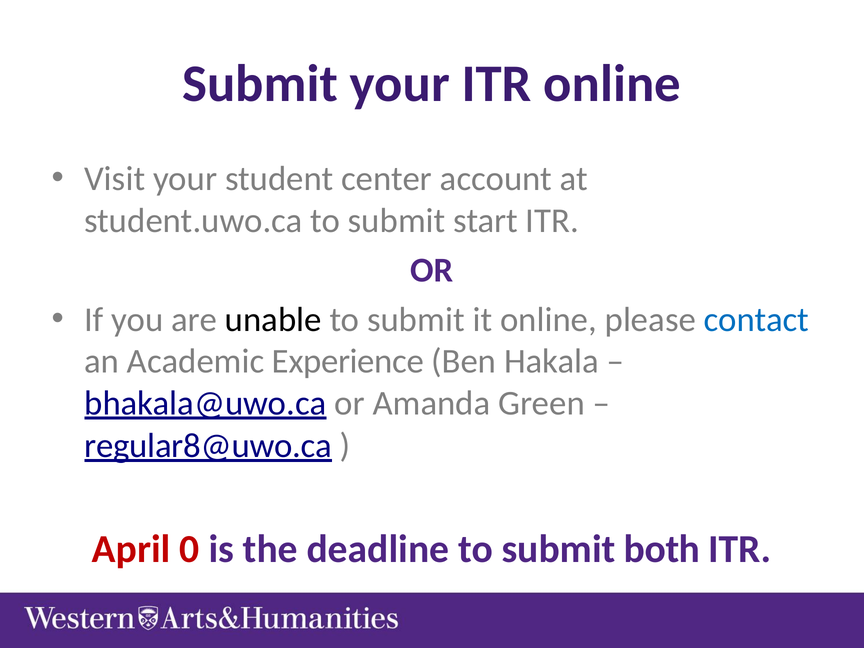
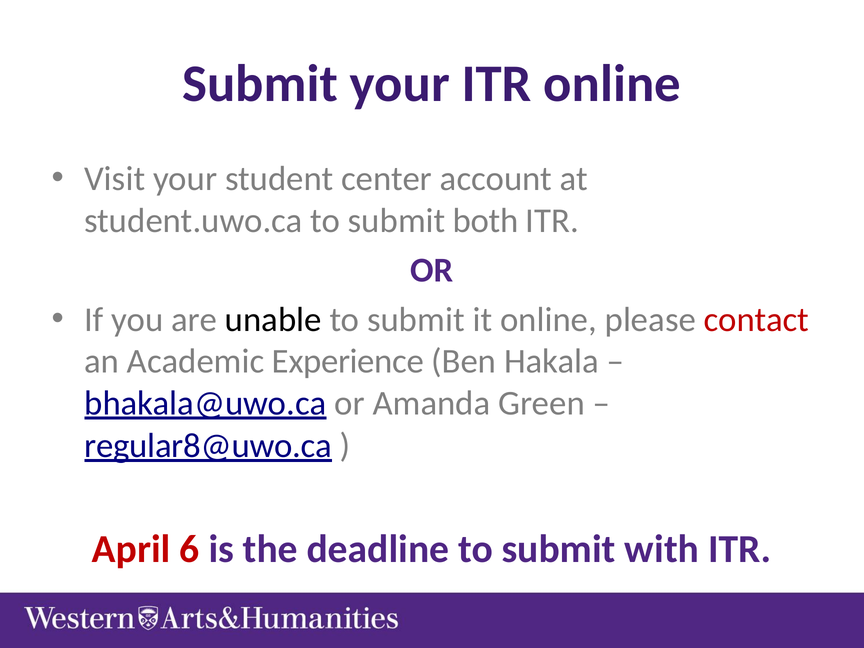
start: start -> both
contact colour: blue -> red
0: 0 -> 6
both: both -> with
